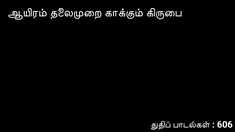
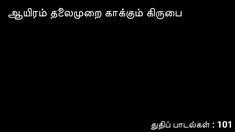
606: 606 -> 101
